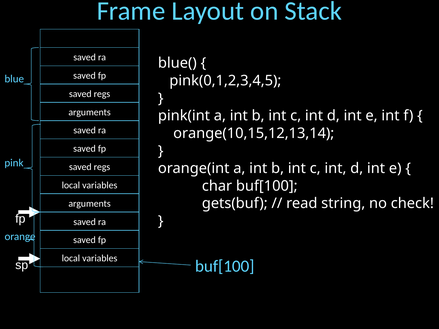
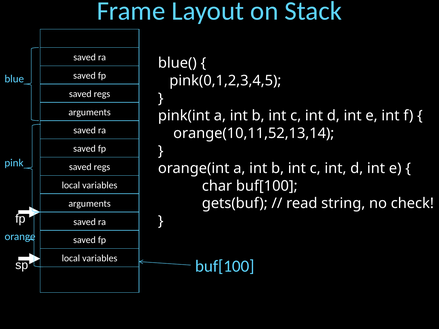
orange(10,15,12,13,14: orange(10,15,12,13,14 -> orange(10,11,52,13,14
